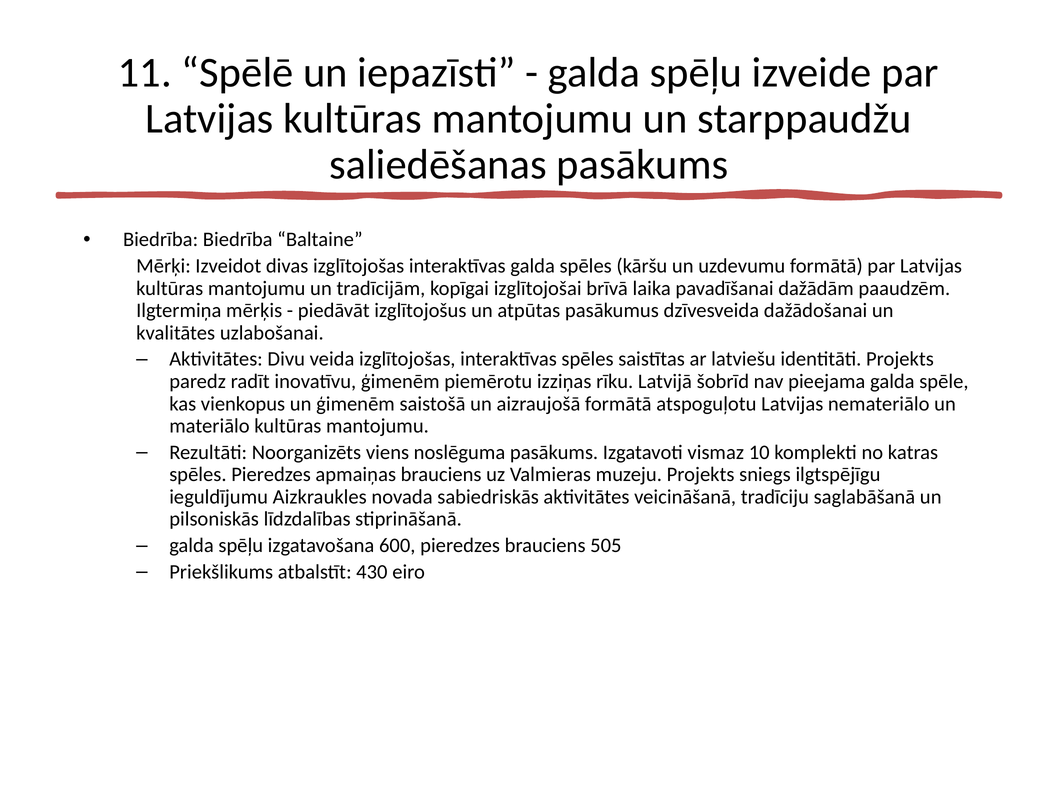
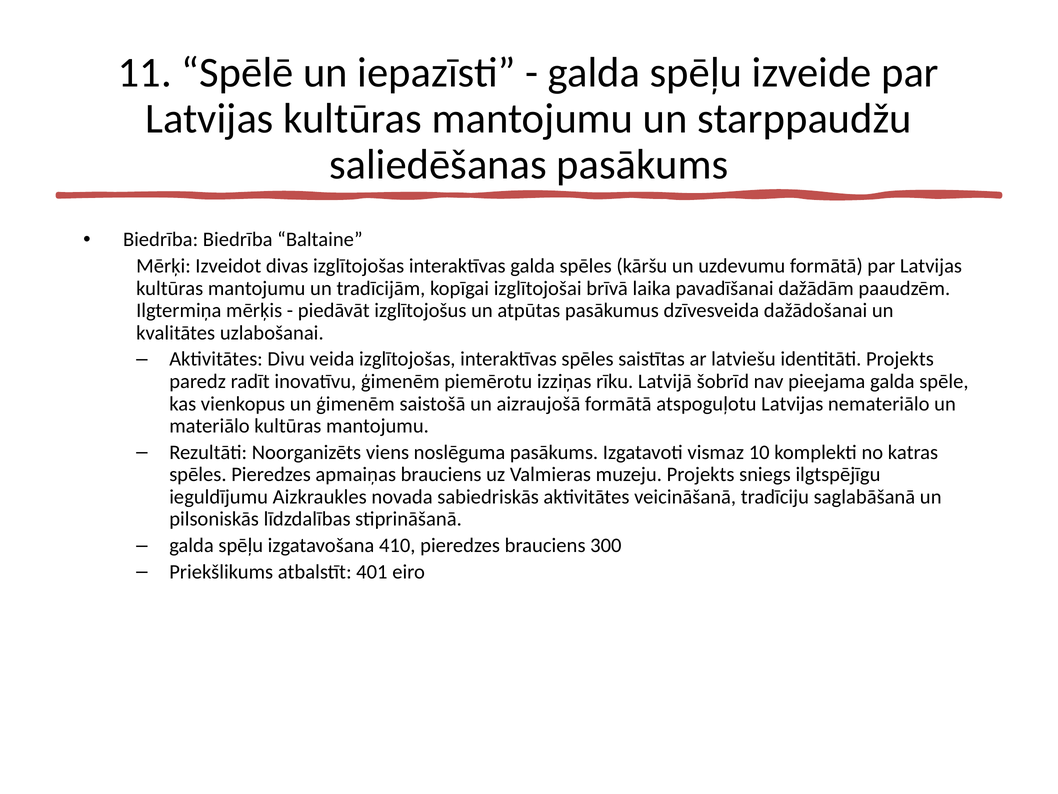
600: 600 -> 410
505: 505 -> 300
430: 430 -> 401
